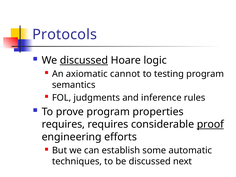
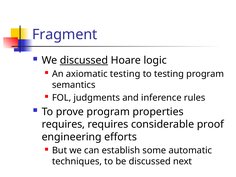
Protocols: Protocols -> Fragment
axiomatic cannot: cannot -> testing
proof underline: present -> none
